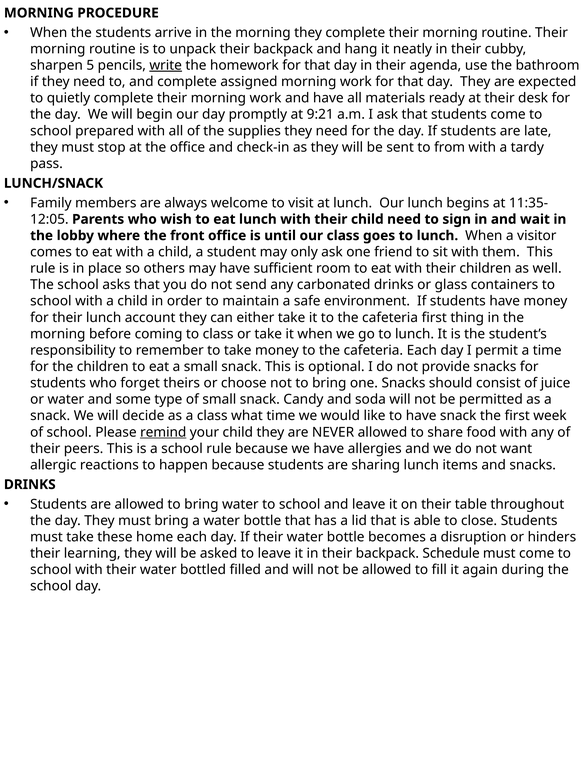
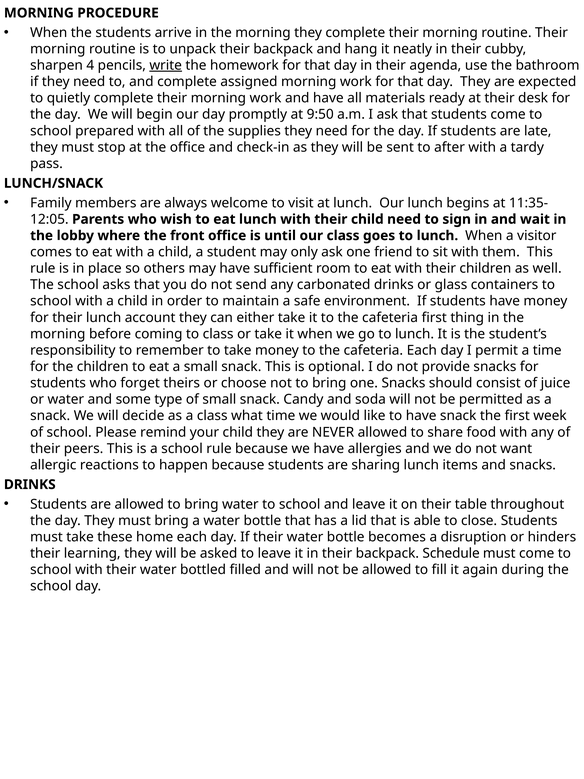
5: 5 -> 4
9:21: 9:21 -> 9:50
from: from -> after
remind underline: present -> none
